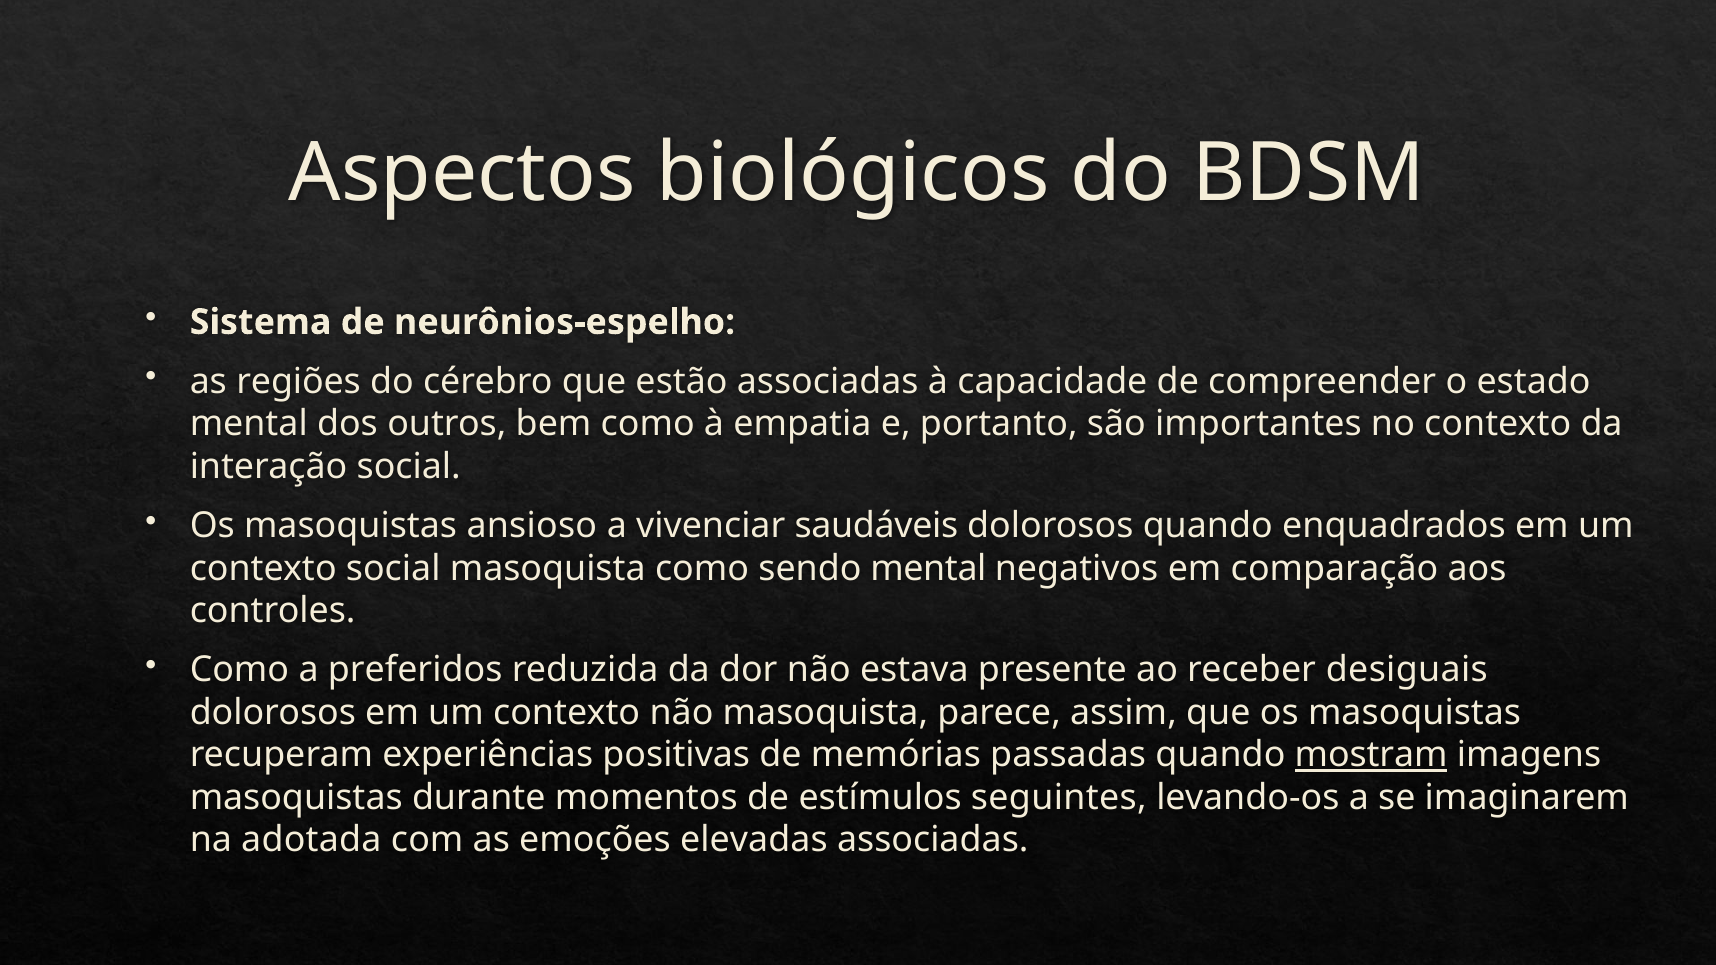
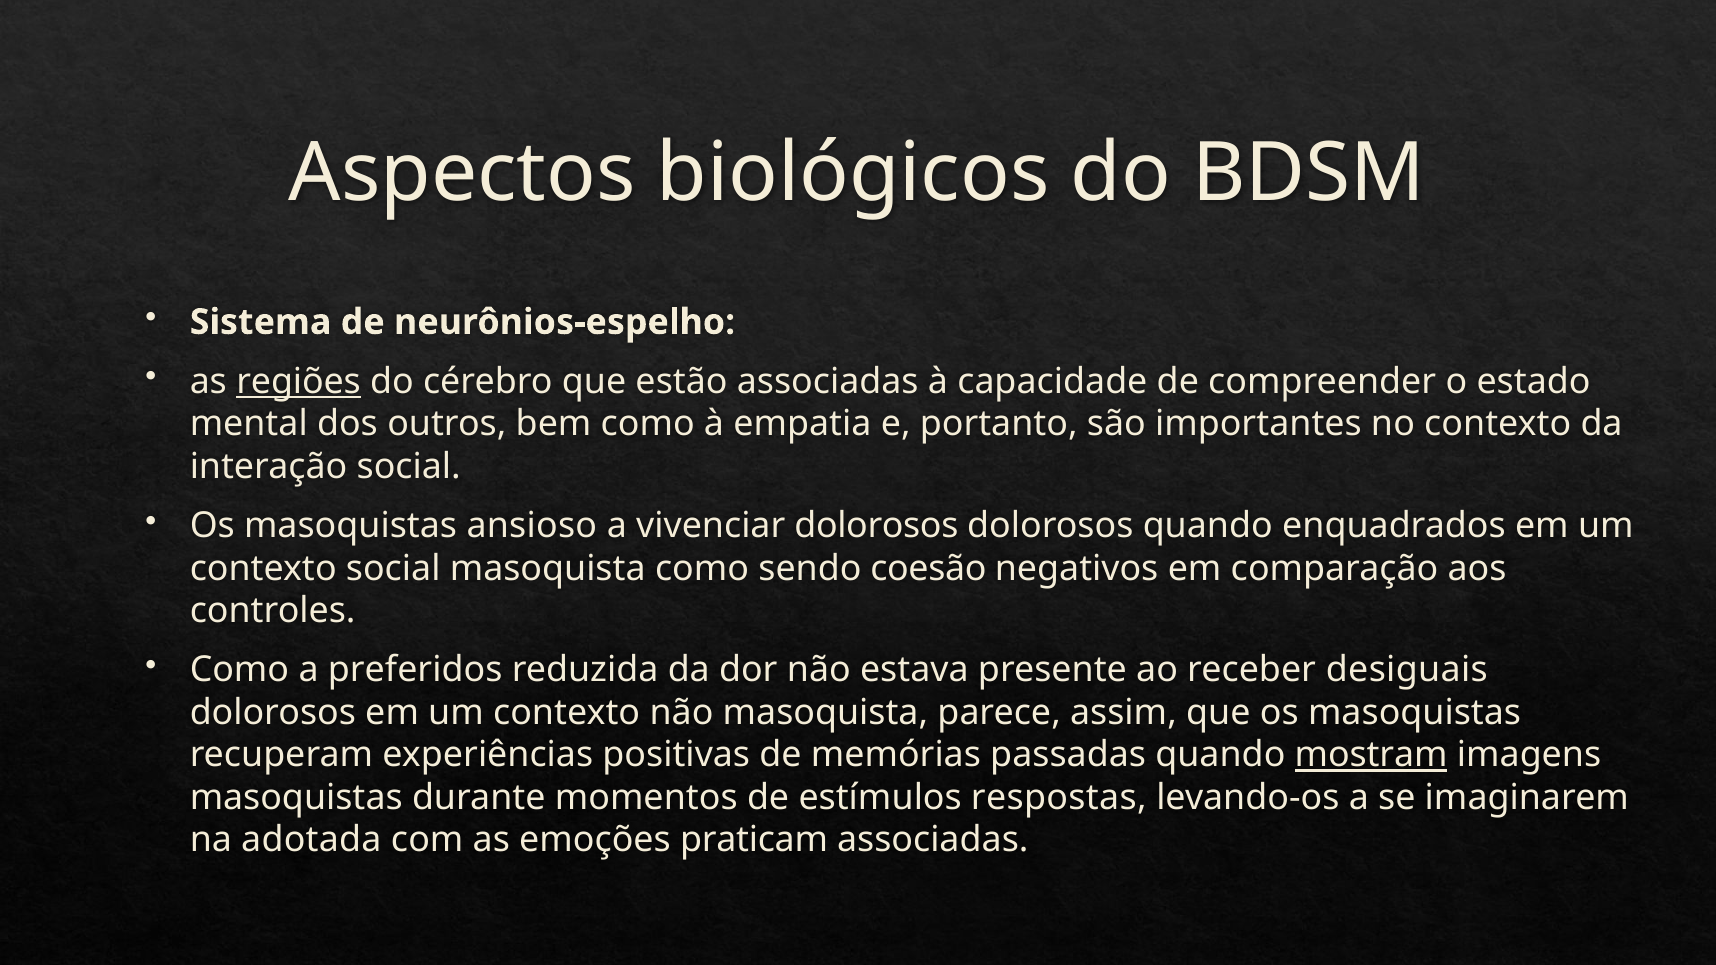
regiões underline: none -> present
vivenciar saudáveis: saudáveis -> dolorosos
sendo mental: mental -> coesão
seguintes: seguintes -> respostas
elevadas: elevadas -> praticam
